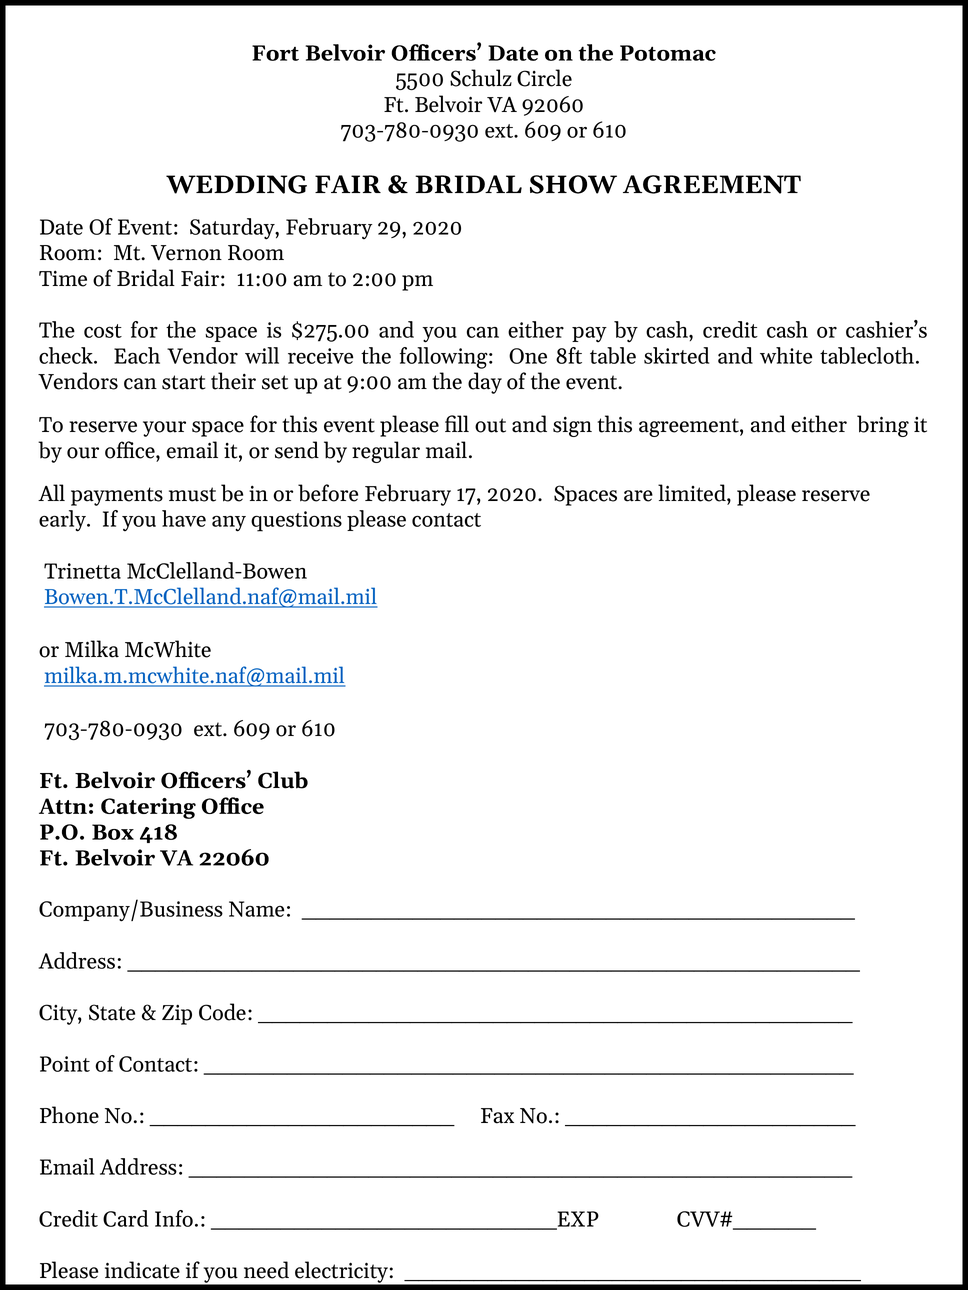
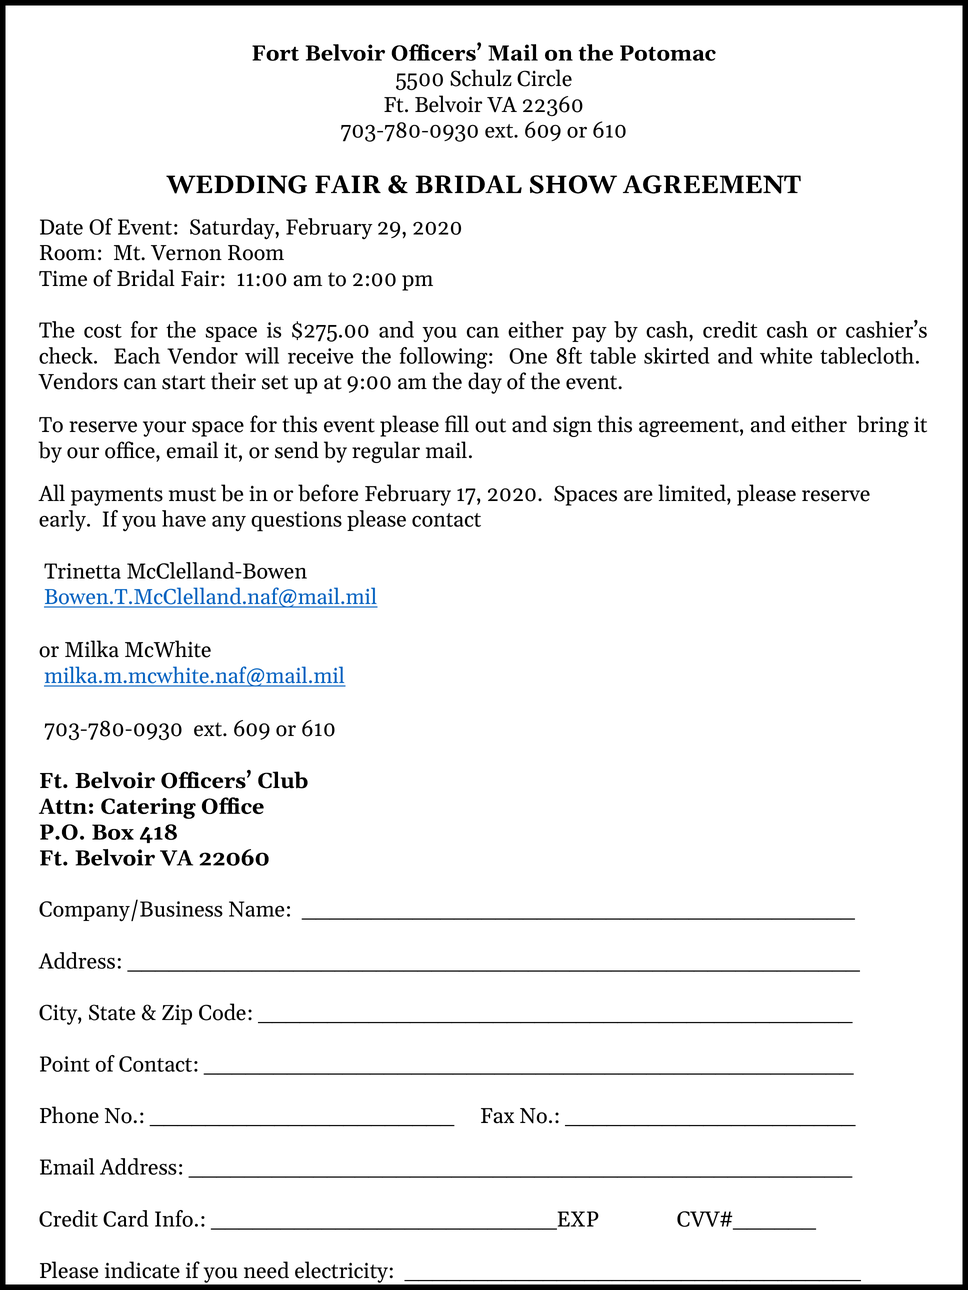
Officers Date: Date -> Mail
92060: 92060 -> 22360
